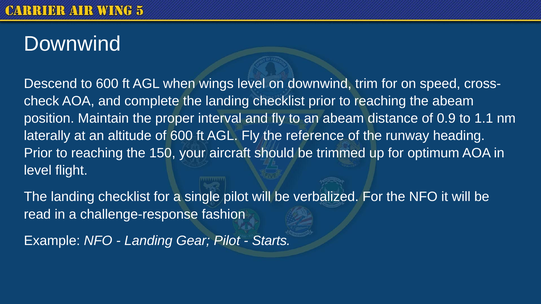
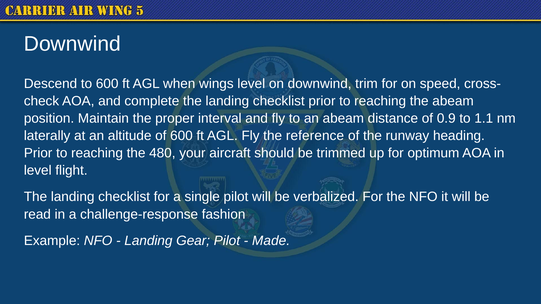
150: 150 -> 480
Starts: Starts -> Made
